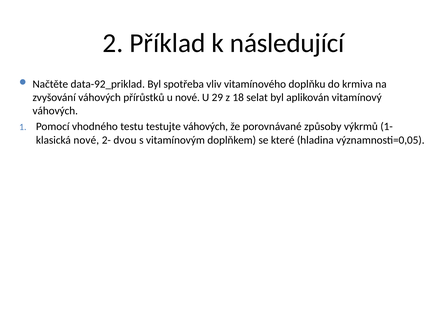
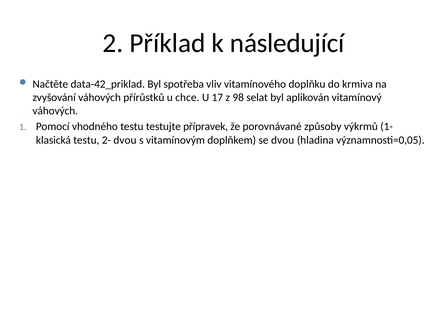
data-92_priklad: data-92_priklad -> data-42_priklad
u nové: nové -> chce
29: 29 -> 17
18: 18 -> 98
testujte váhových: váhových -> přípravek
nové at (86, 140): nové -> testu
se které: které -> dvou
